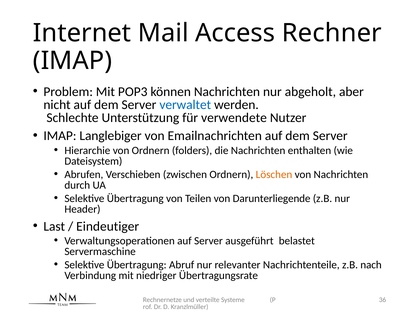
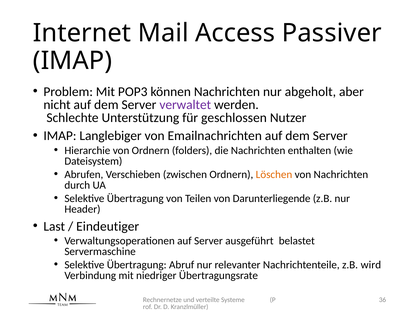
Rechner: Rechner -> Passiver
verwaltet colour: blue -> purple
verwendete: verwendete -> geschlossen
nach: nach -> wird
